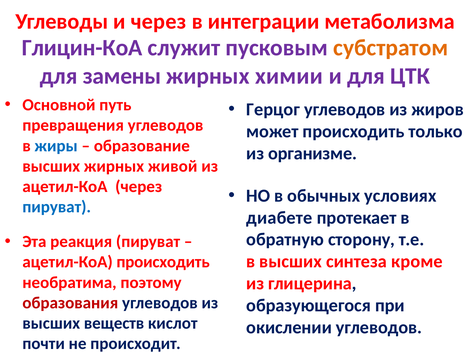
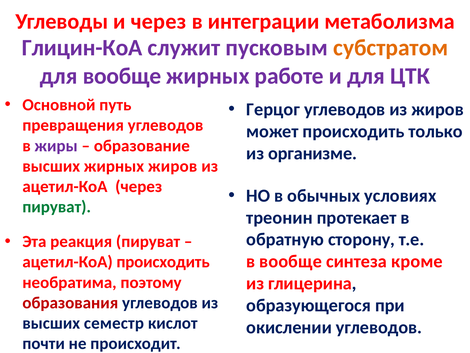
для замены: замены -> вообще
химии: химии -> работе
жиры colour: blue -> purple
жирных живой: живой -> жиров
пируват at (57, 207) colour: blue -> green
диабете: диабете -> треонин
в высших: высших -> вообще
веществ: веществ -> семестр
